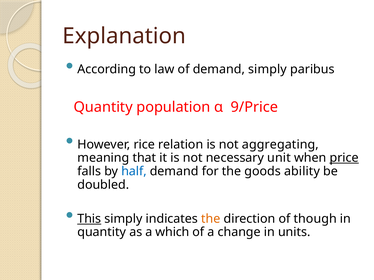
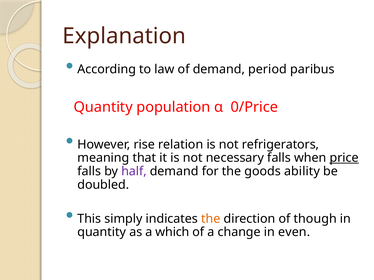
demand simply: simply -> period
9/Price: 9/Price -> 0/Price
rice: rice -> rise
aggregating: aggregating -> refrigerators
necessary unit: unit -> falls
half colour: blue -> purple
This underline: present -> none
units: units -> even
